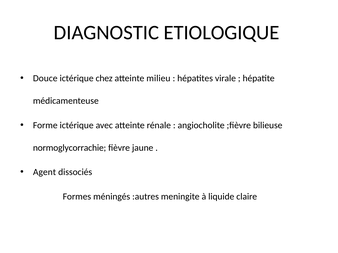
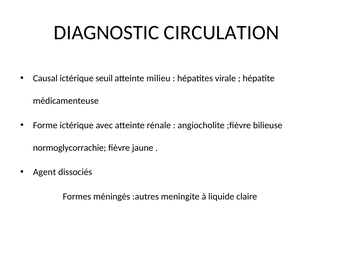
ETIOLOGIQUE: ETIOLOGIQUE -> CIRCULATION
Douce: Douce -> Causal
chez: chez -> seuil
